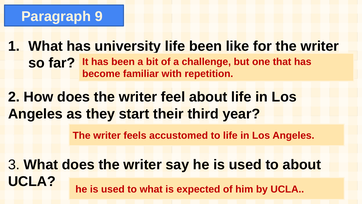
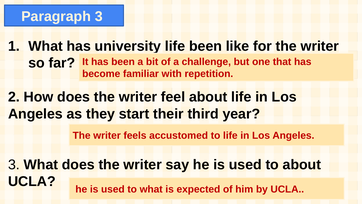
Paragraph 9: 9 -> 3
